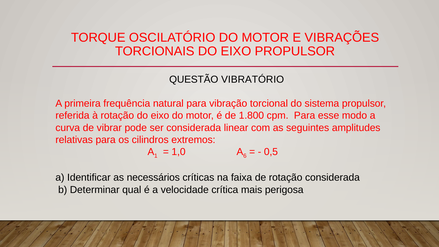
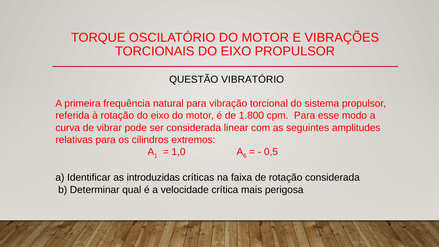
necessários: necessários -> introduzidas
